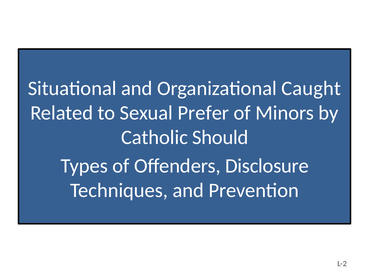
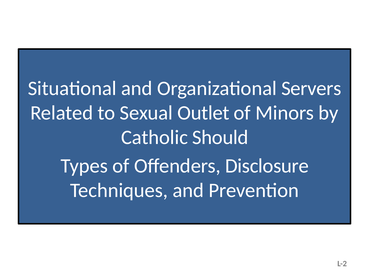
Caught: Caught -> Servers
Prefer: Prefer -> Outlet
